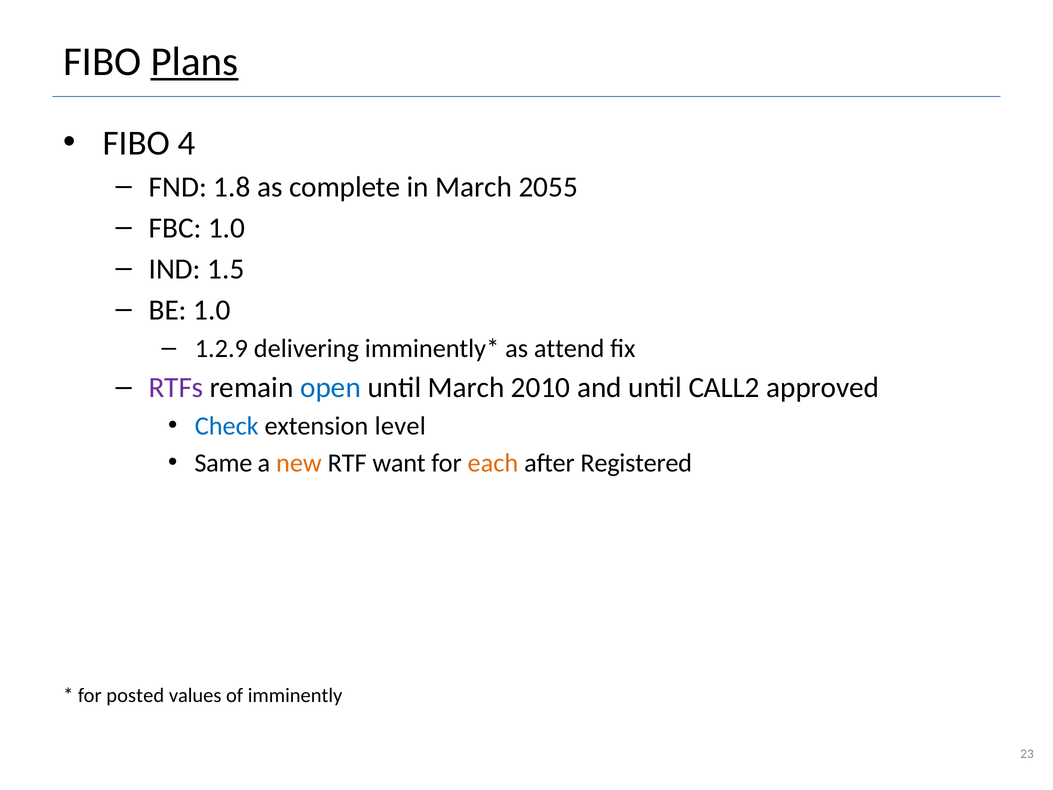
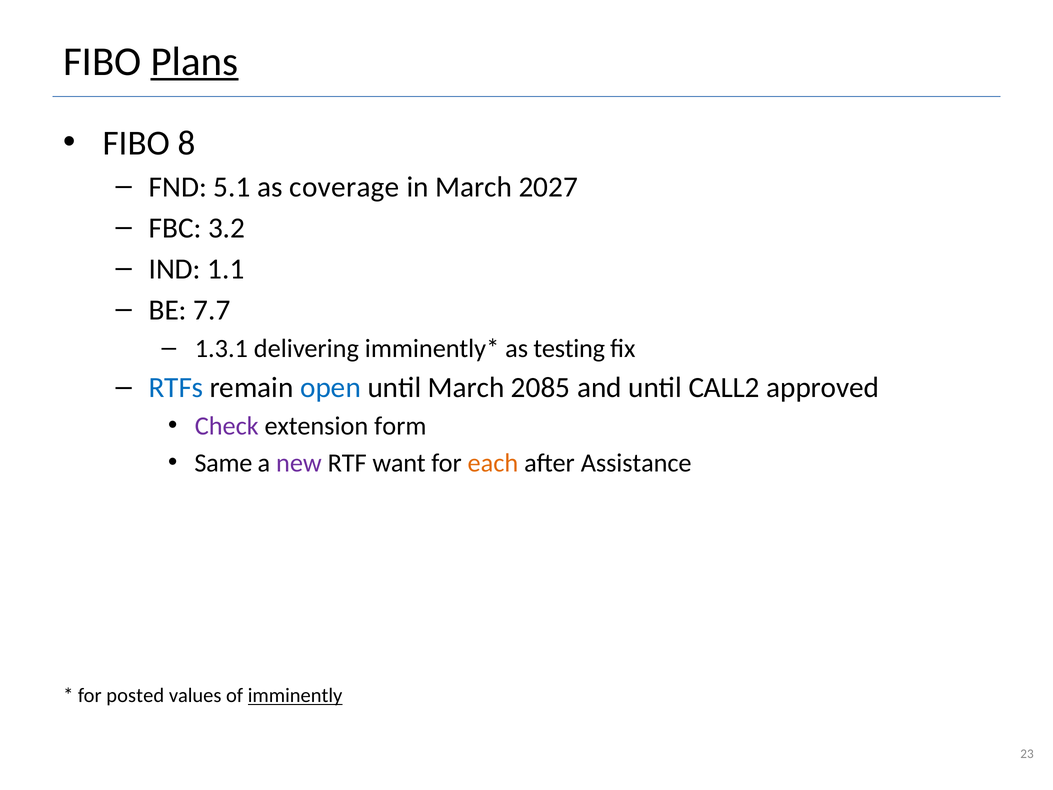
4: 4 -> 8
1.8: 1.8 -> 5.1
complete: complete -> coverage
2055: 2055 -> 2027
FBC 1.0: 1.0 -> 3.2
1.5: 1.5 -> 1.1
BE 1.0: 1.0 -> 7.7
1.2.9: 1.2.9 -> 1.3.1
attend: attend -> testing
RTFs colour: purple -> blue
2010: 2010 -> 2085
Check colour: blue -> purple
level: level -> form
new colour: orange -> purple
Registered: Registered -> Assistance
imminently underline: none -> present
